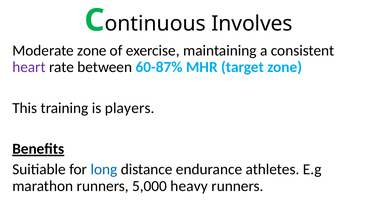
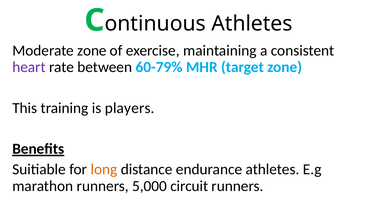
Involves at (252, 24): Involves -> Athletes
60-87%: 60-87% -> 60-79%
long colour: blue -> orange
heavy: heavy -> circuit
